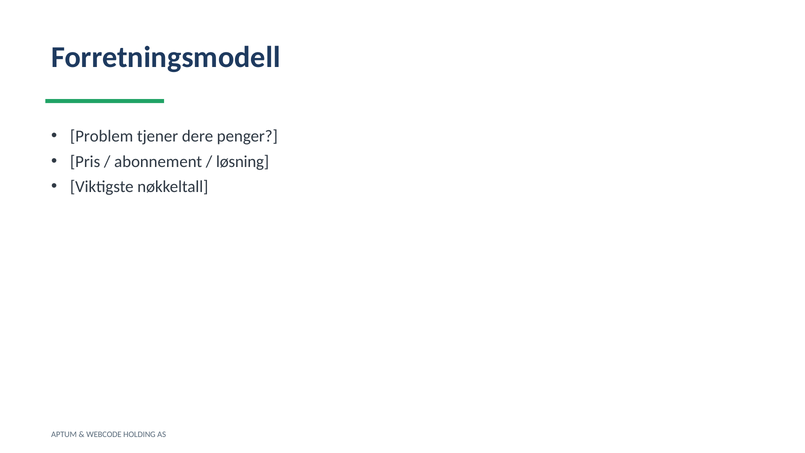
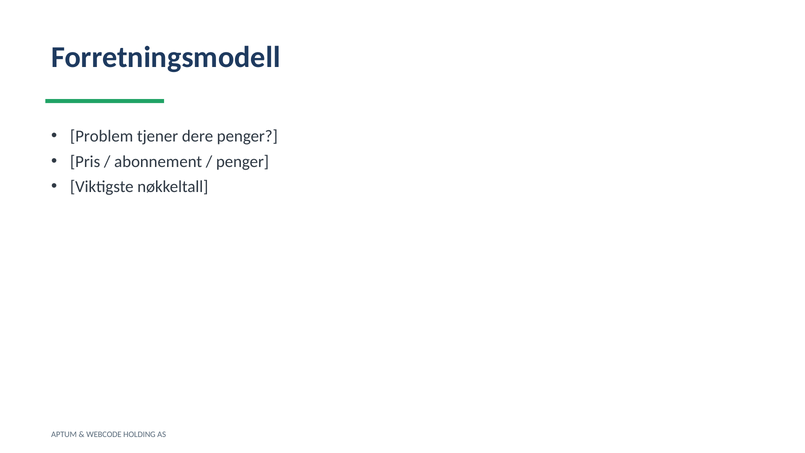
løsning at (243, 162): løsning -> penger
